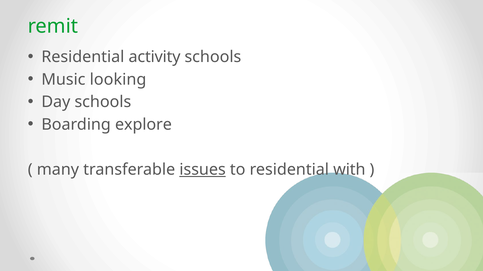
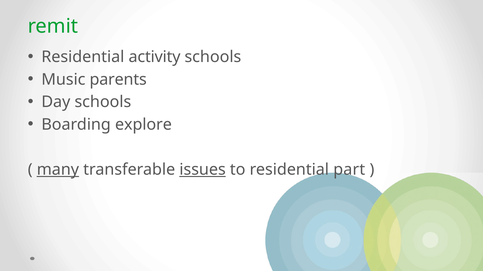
looking: looking -> parents
many underline: none -> present
with: with -> part
